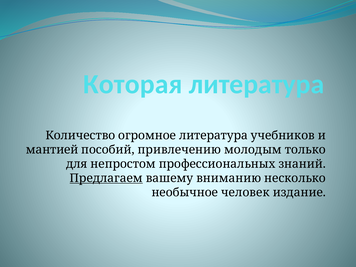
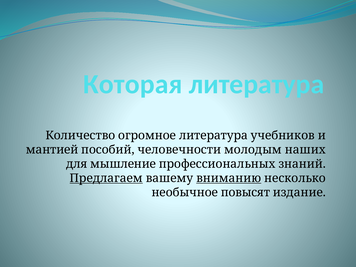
привлечению: привлечению -> человечности
только: только -> наших
непростом: непростом -> мышление
вниманию underline: none -> present
человек: человек -> повысят
